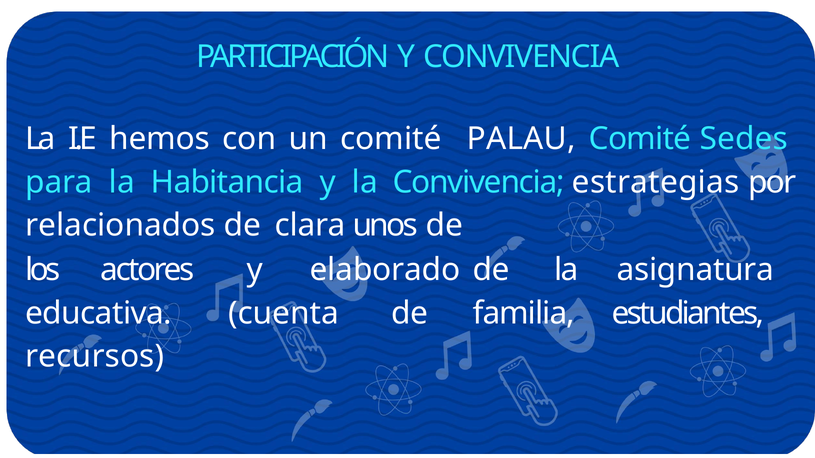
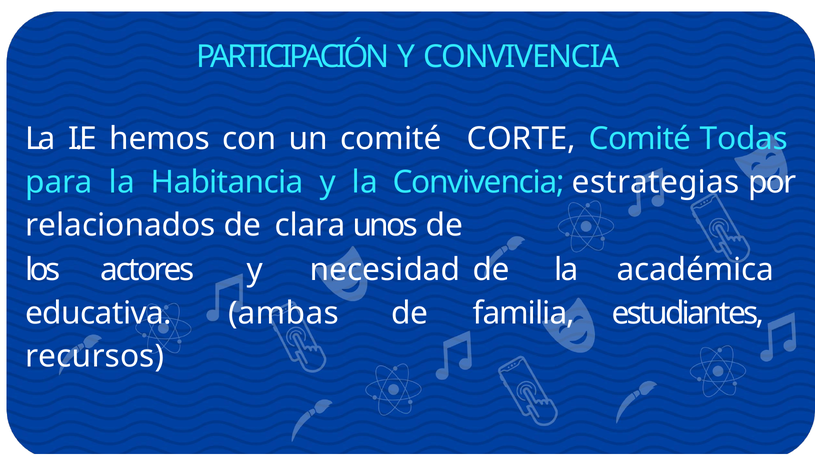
PALAU: PALAU -> CORTE
Sedes: Sedes -> Todas
elaborado: elaborado -> necesidad
asignatura: asignatura -> académica
cuenta: cuenta -> ambas
